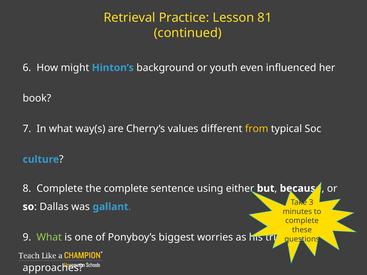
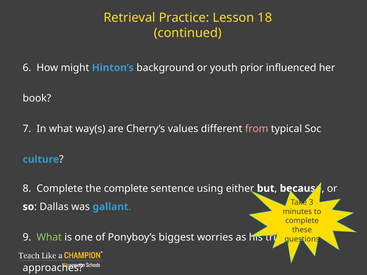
81: 81 -> 18
even: even -> prior
from colour: yellow -> pink
